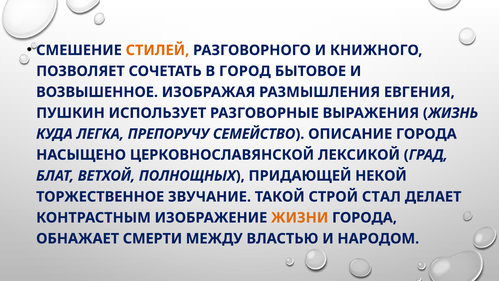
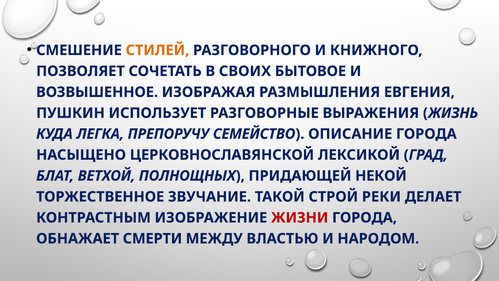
ГОРОД: ГОРОД -> СВОИХ
СТАЛ: СТАЛ -> РЕКИ
ЖИЗНИ colour: orange -> red
